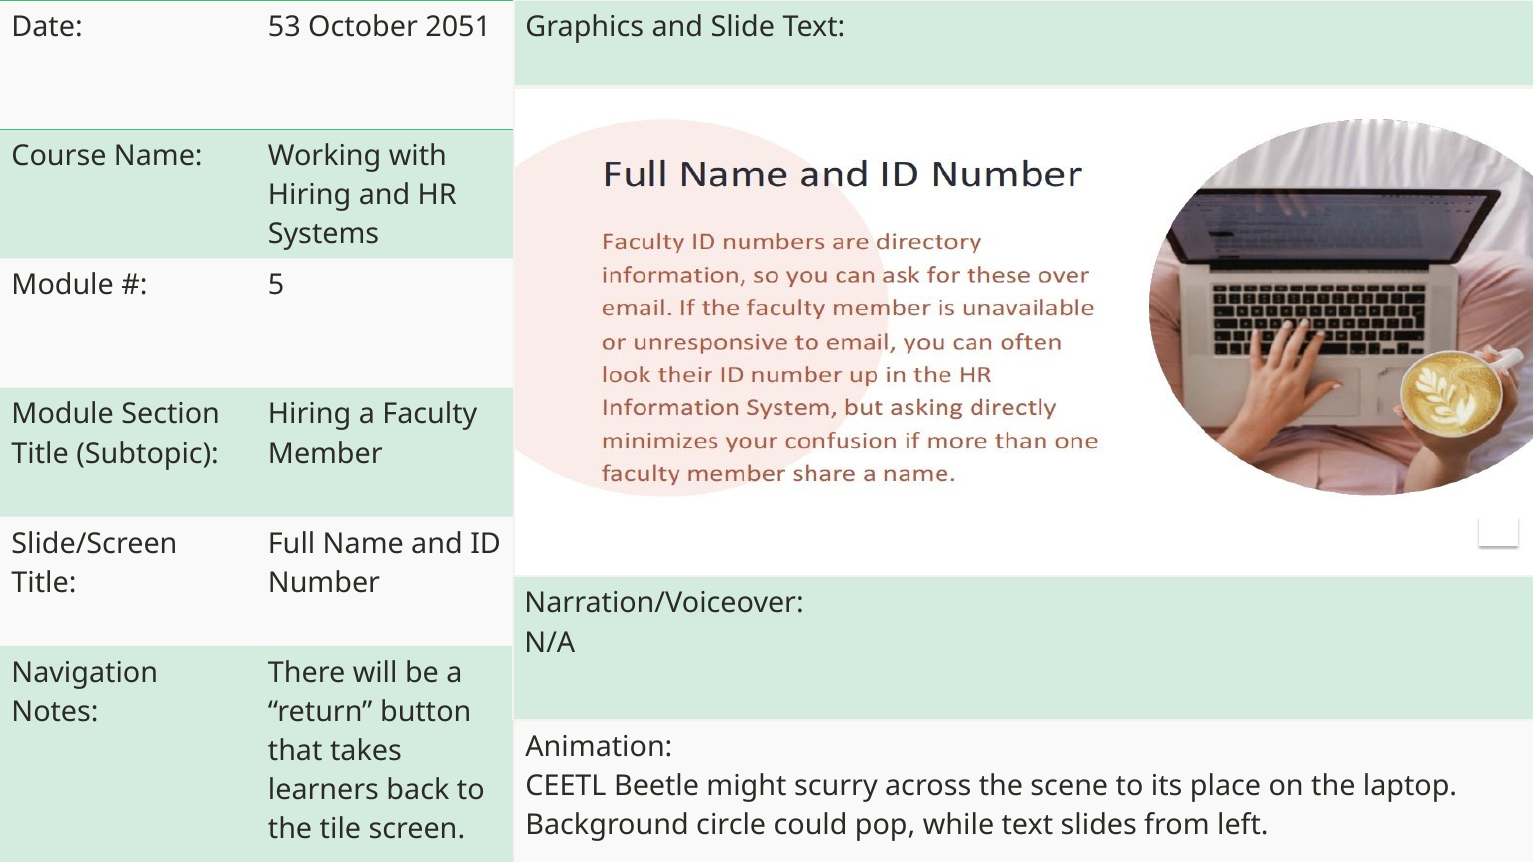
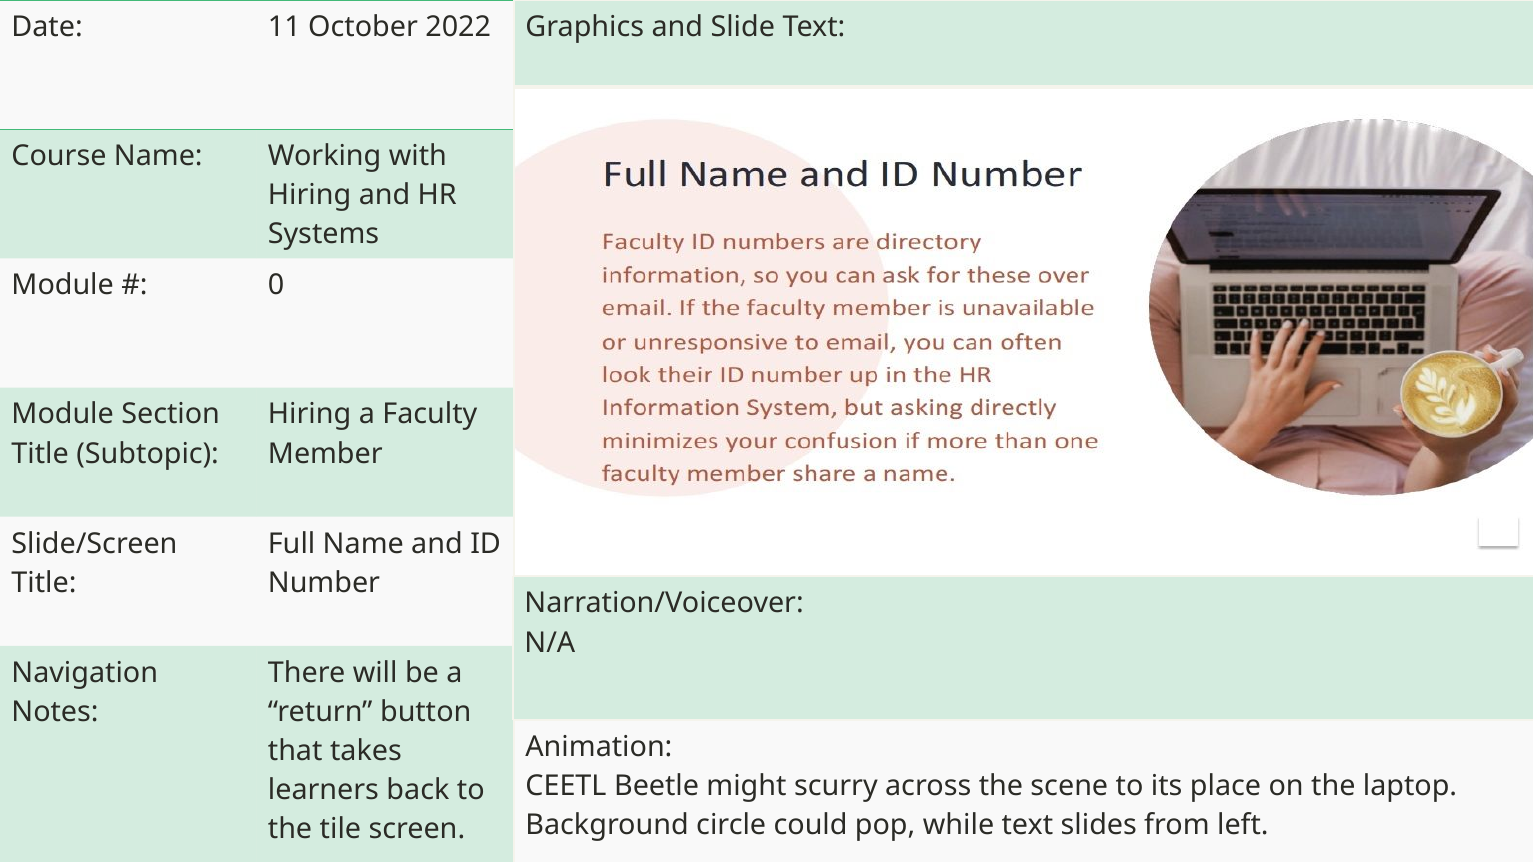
53: 53 -> 11
2051: 2051 -> 2022
5: 5 -> 0
